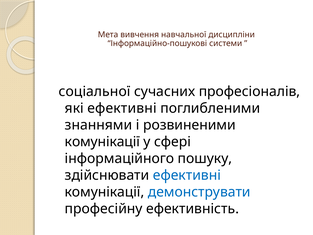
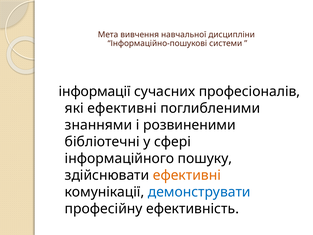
соціальної: соціальної -> інформації
комунікації at (102, 142): комунікації -> бібліотечні
ефективні at (187, 175) colour: blue -> orange
